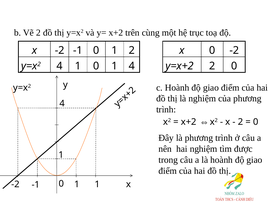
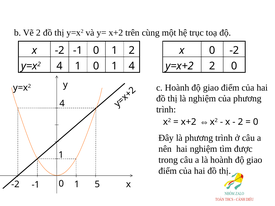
1 1: 1 -> 5
